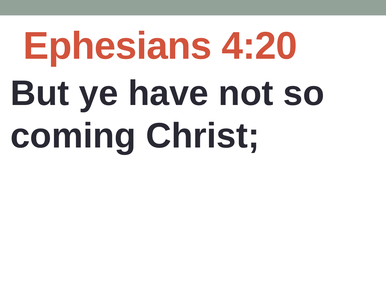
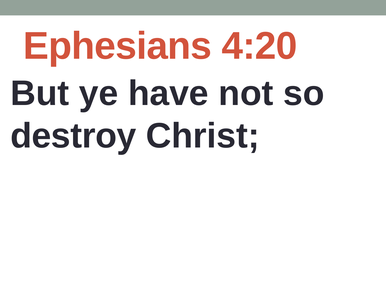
coming: coming -> destroy
